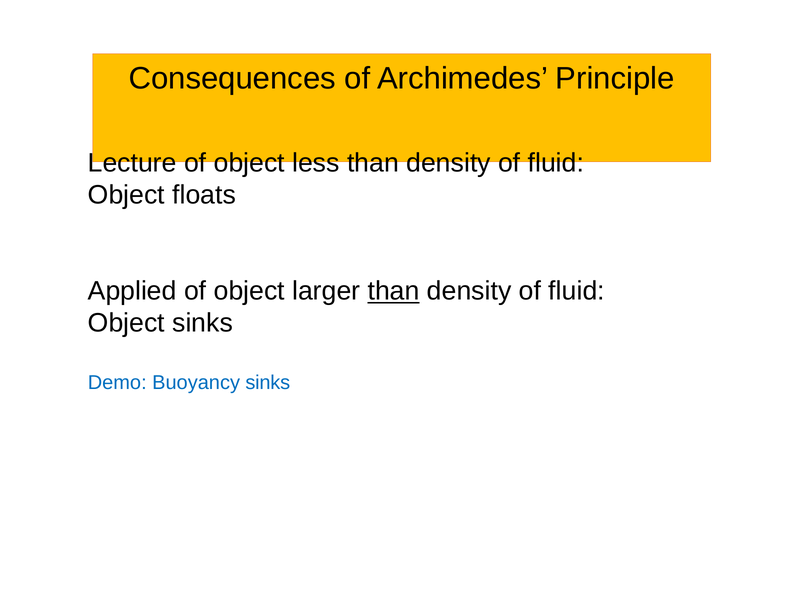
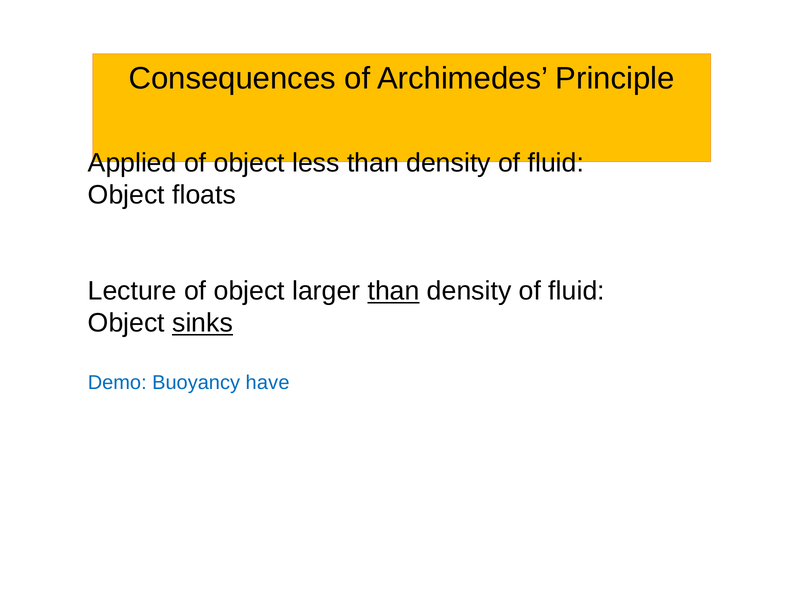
Lecture: Lecture -> Applied
Applied: Applied -> Lecture
sinks at (203, 323) underline: none -> present
Buoyancy sinks: sinks -> have
